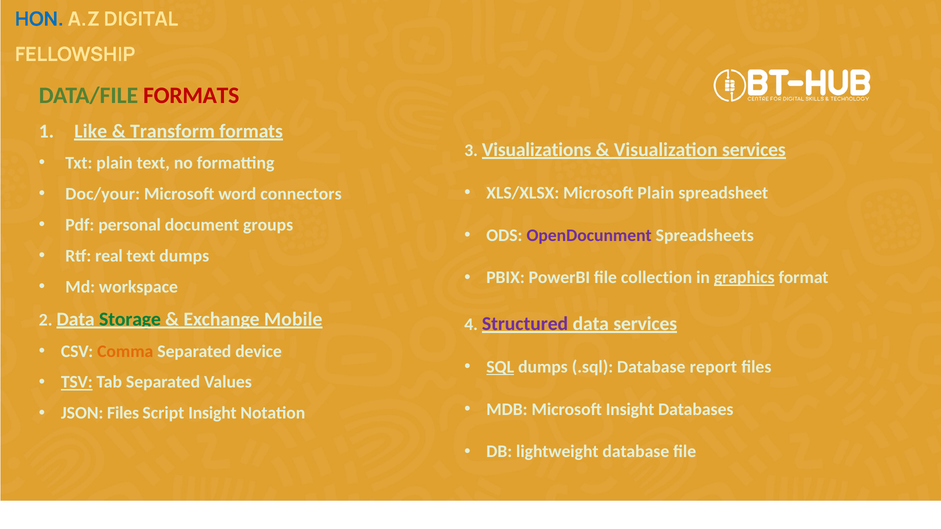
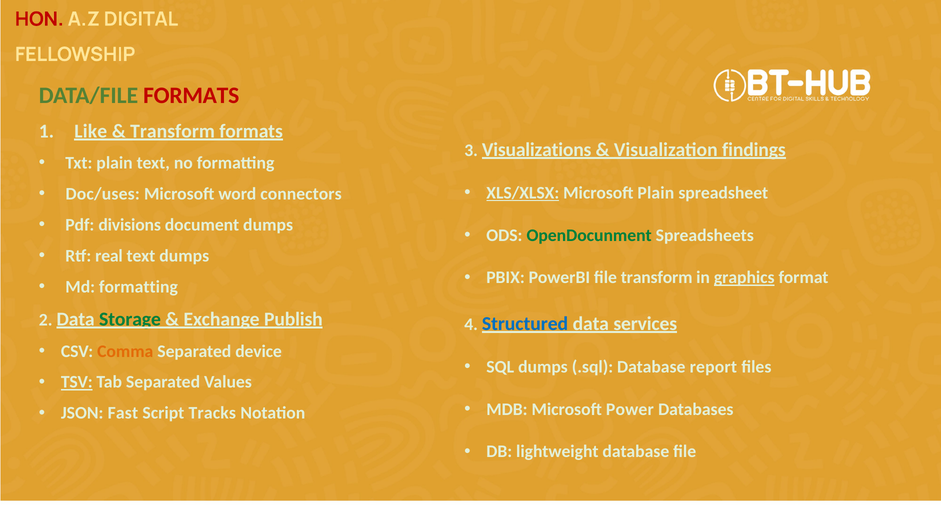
HON colour: blue -> red
Visualization services: services -> findings
XLS/XLSX underline: none -> present
Doc/your: Doc/your -> Doc/uses
personal: personal -> divisions
document groups: groups -> dumps
OpenDocunment colour: purple -> green
file collection: collection -> transform
Md workspace: workspace -> formatting
Mobile: Mobile -> Publish
Structured colour: purple -> blue
SQL underline: present -> none
Microsoft Insight: Insight -> Power
JSON Files: Files -> Fast
Script Insight: Insight -> Tracks
